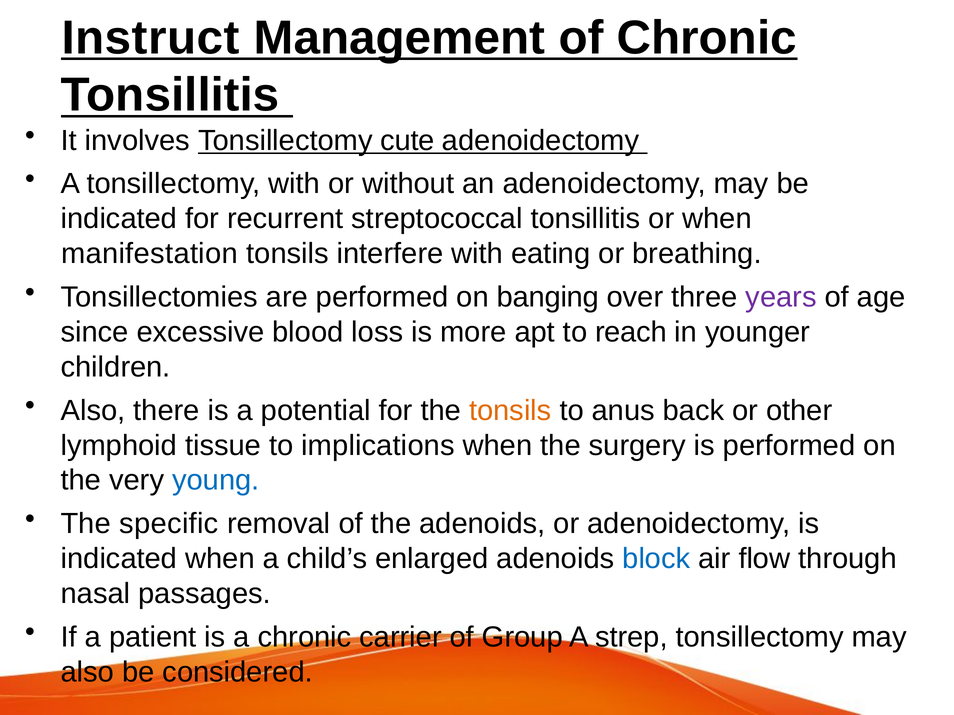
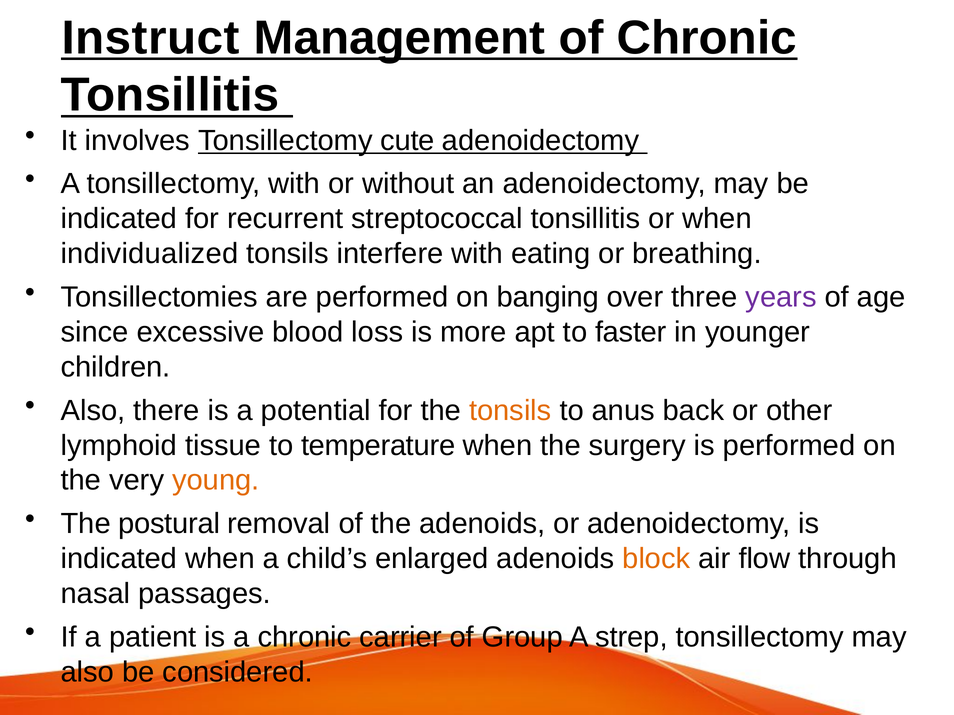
manifestation: manifestation -> individualized
reach: reach -> faster
implications: implications -> temperature
young colour: blue -> orange
specific: specific -> postural
block colour: blue -> orange
